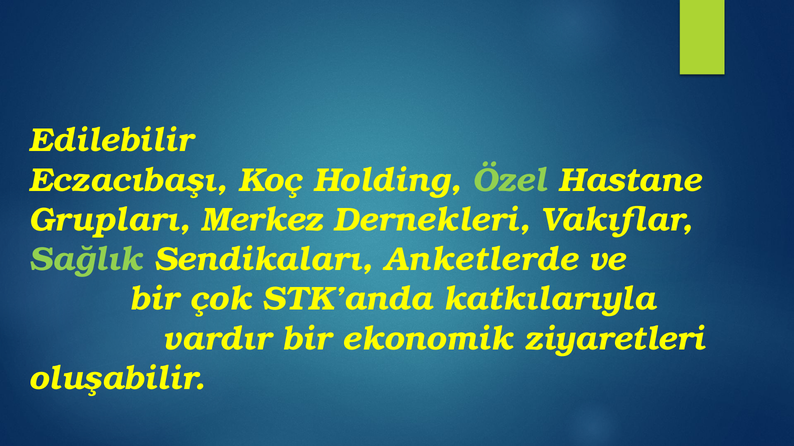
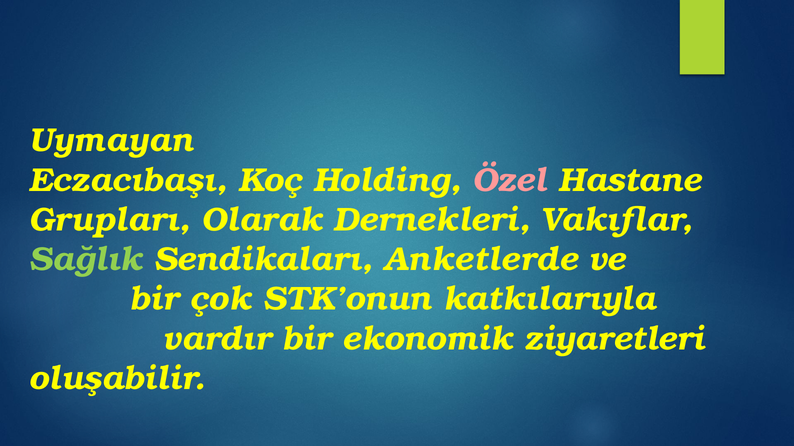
Edilebilir: Edilebilir -> Uymayan
Özel colour: light green -> pink
Merkez: Merkez -> Olarak
STK’anda: STK’anda -> STK’onun
